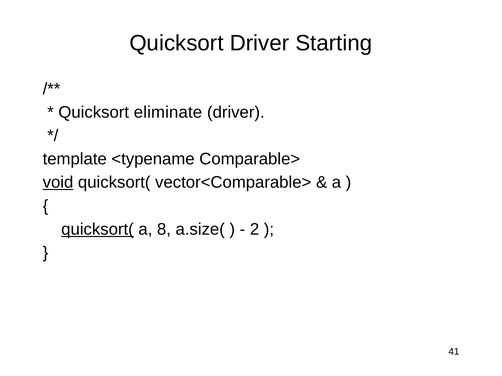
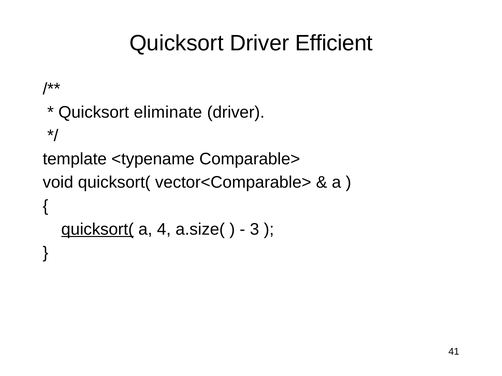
Starting: Starting -> Efficient
void underline: present -> none
8: 8 -> 4
2: 2 -> 3
